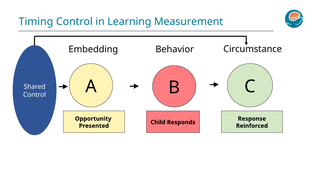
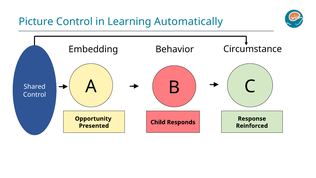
Timing: Timing -> Picture
Measurement: Measurement -> Automatically
